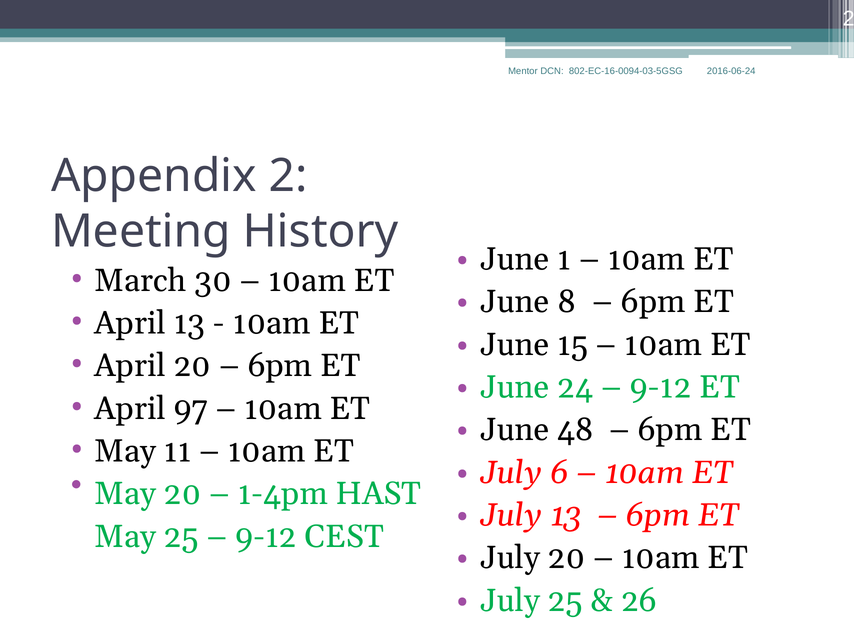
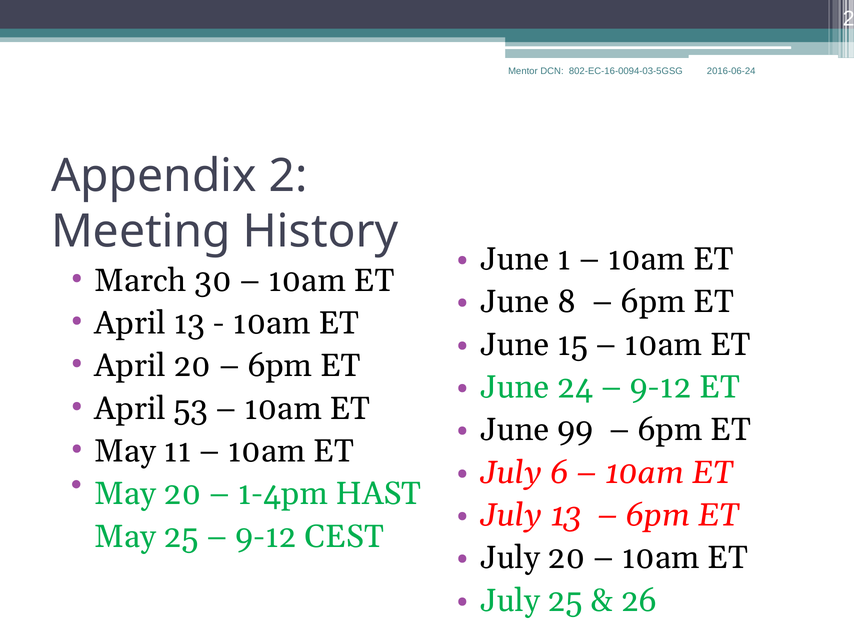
97: 97 -> 53
48: 48 -> 99
